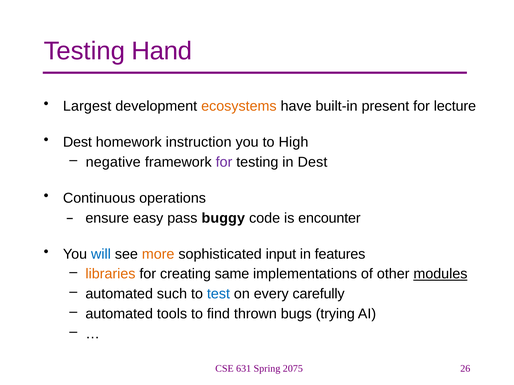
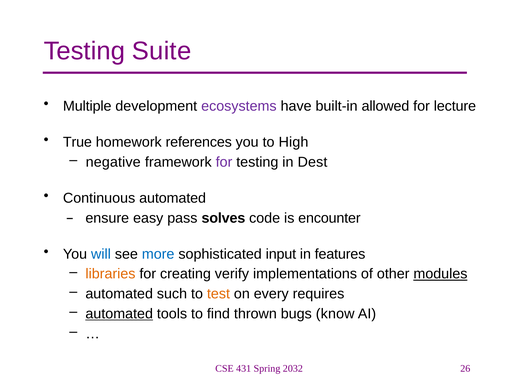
Hand: Hand -> Suite
Largest: Largest -> Multiple
ecosystems colour: orange -> purple
present: present -> allowed
Dest at (77, 142): Dest -> True
instruction: instruction -> references
Continuous operations: operations -> automated
buggy: buggy -> solves
more colour: orange -> blue
same: same -> verify
test colour: blue -> orange
carefully: carefully -> requires
automated at (119, 314) underline: none -> present
trying: trying -> know
631: 631 -> 431
2075: 2075 -> 2032
